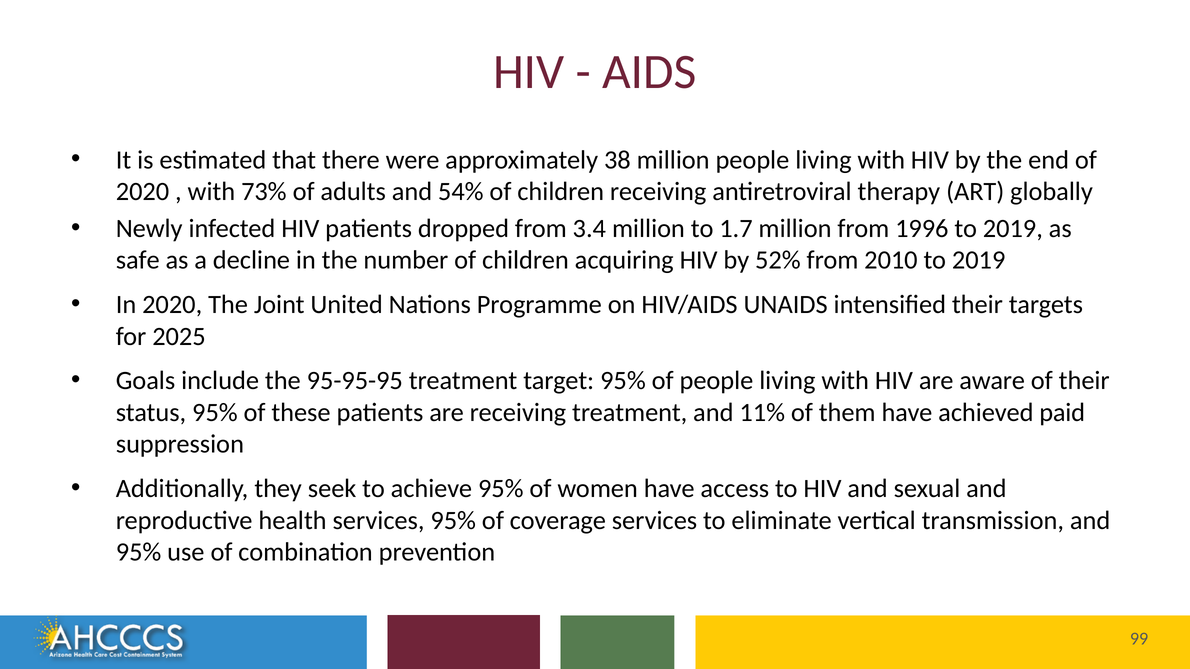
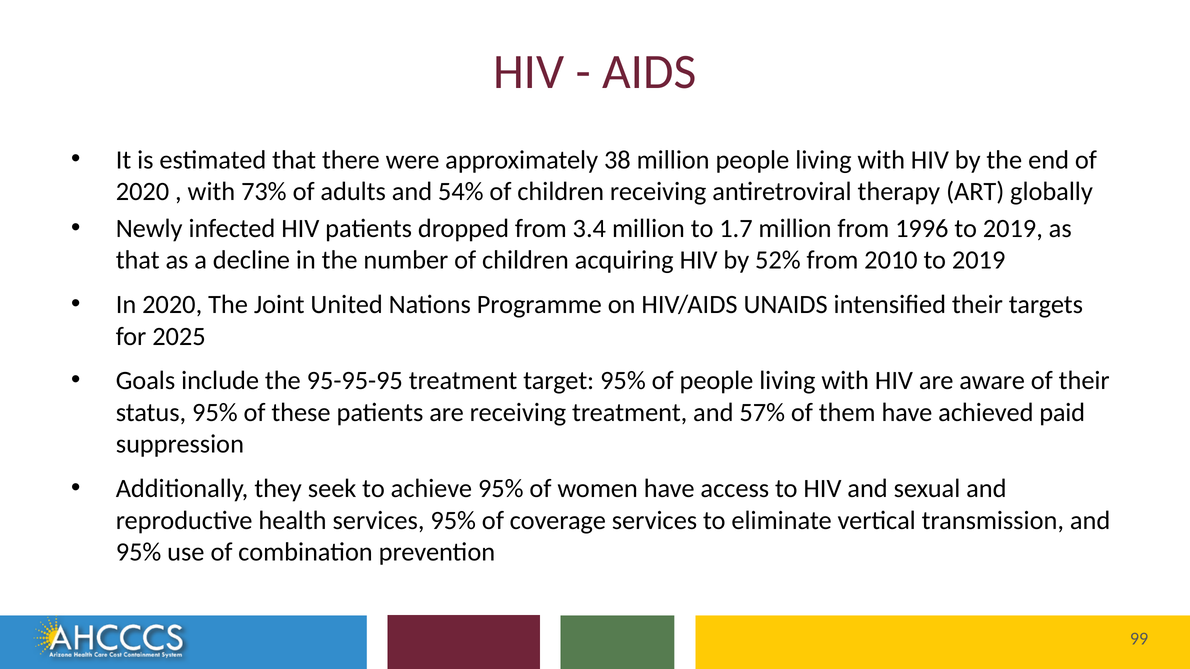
safe at (138, 260): safe -> that
11%: 11% -> 57%
